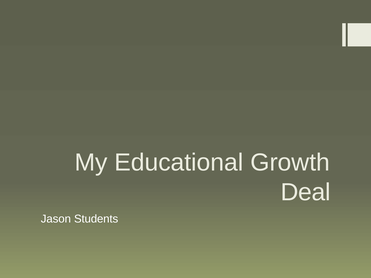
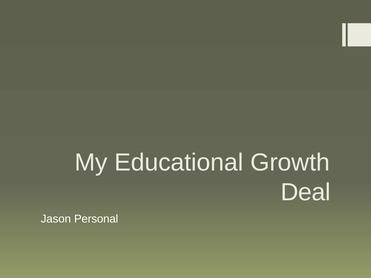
Students: Students -> Personal
